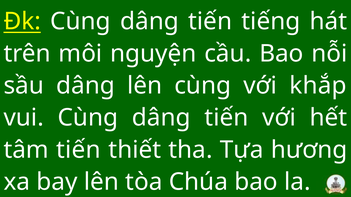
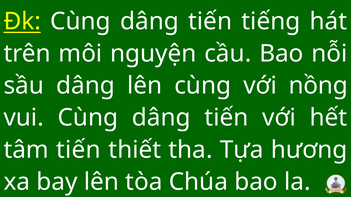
khắp: khắp -> nồng
